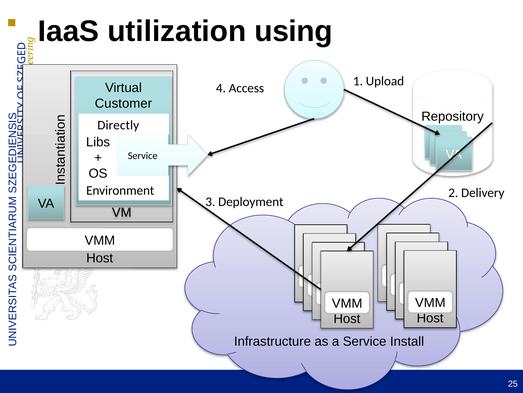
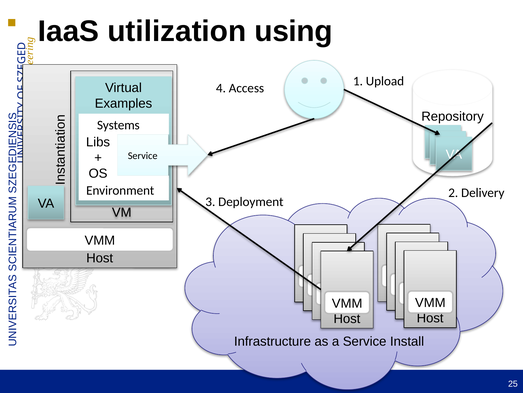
Customer: Customer -> Examples
Directly: Directly -> Systems
